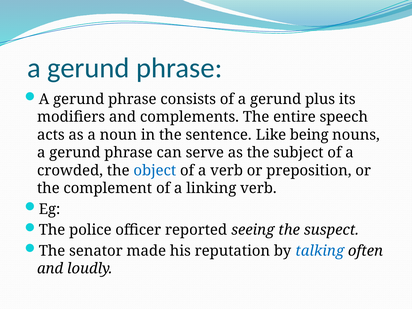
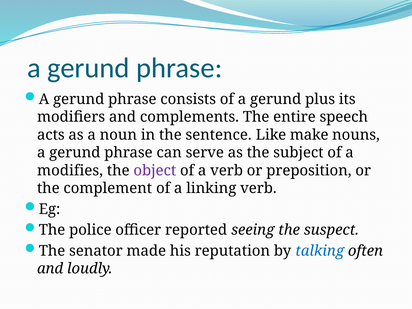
being: being -> make
crowded: crowded -> modifies
object colour: blue -> purple
